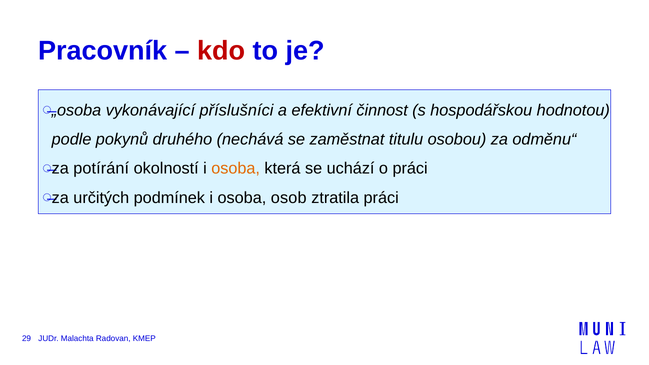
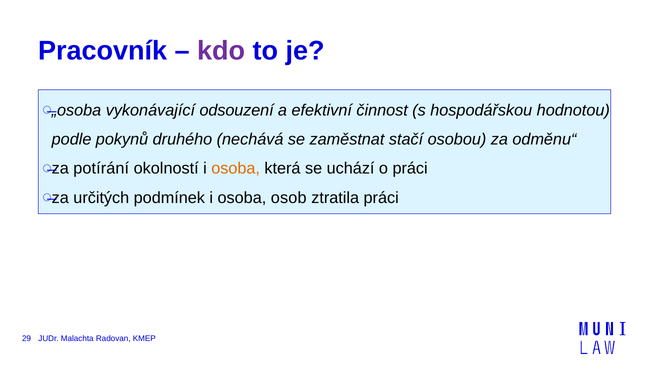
kdo colour: red -> purple
příslušníci: příslušníci -> odsouzení
titulu: titulu -> stačí
